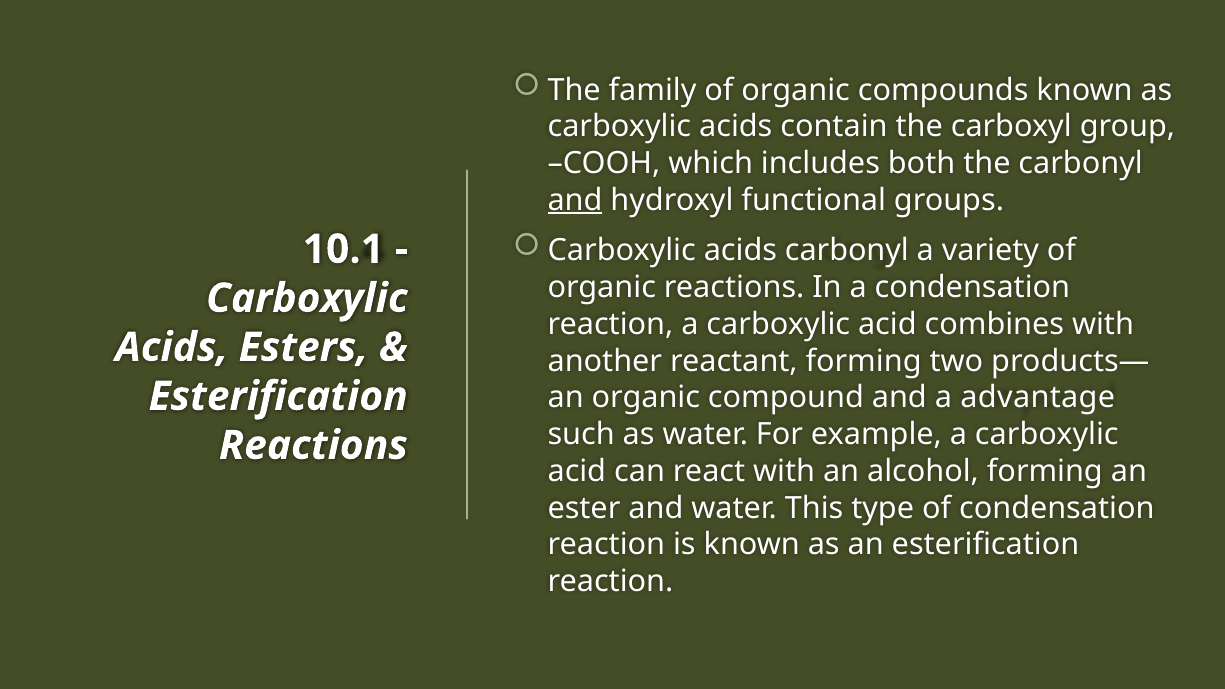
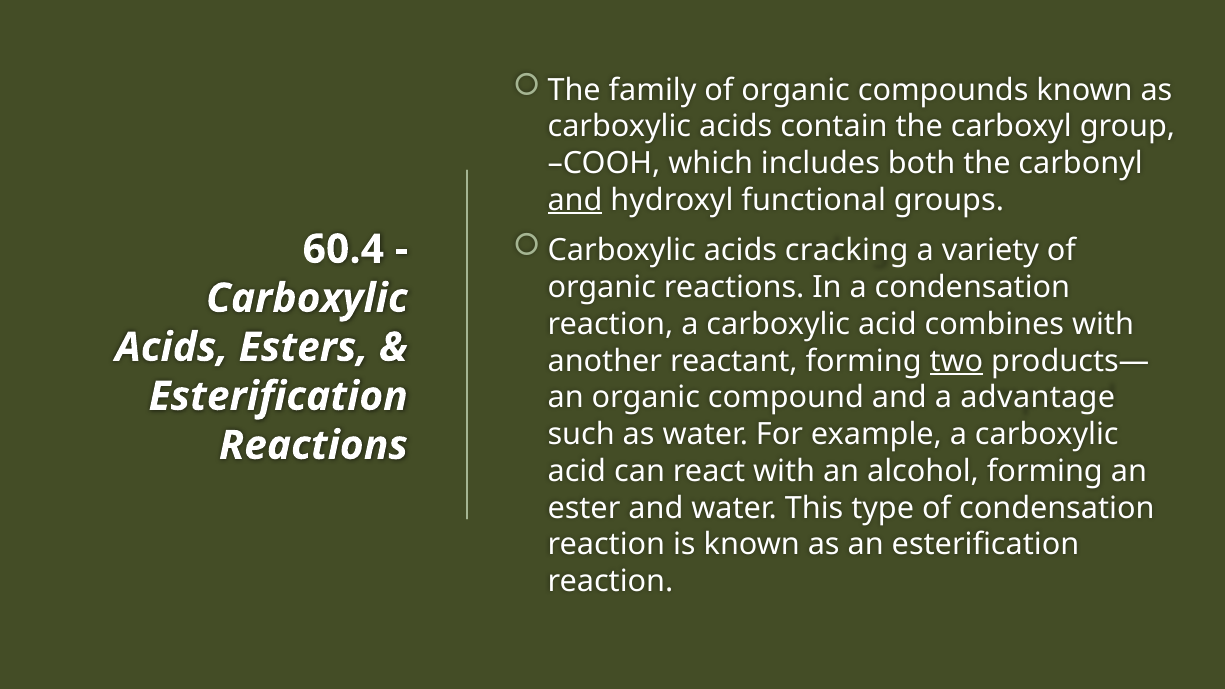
acids carbonyl: carbonyl -> cracking
10.1: 10.1 -> 60.4
two underline: none -> present
